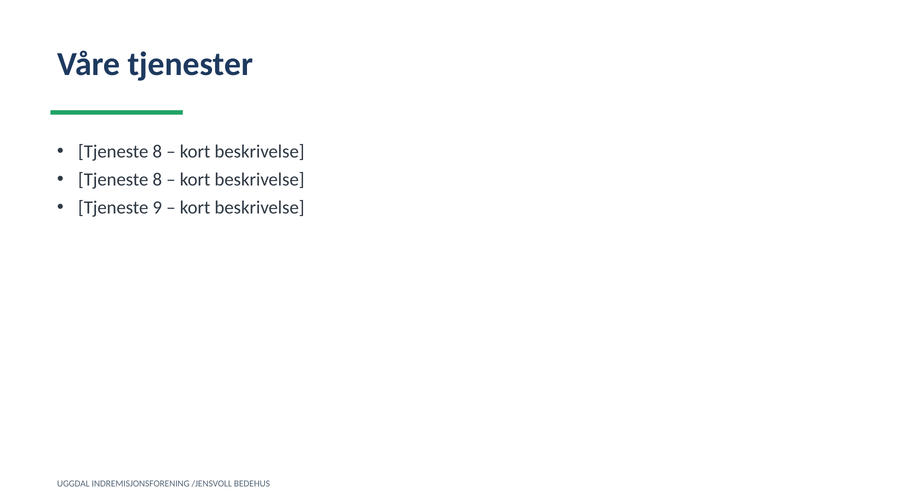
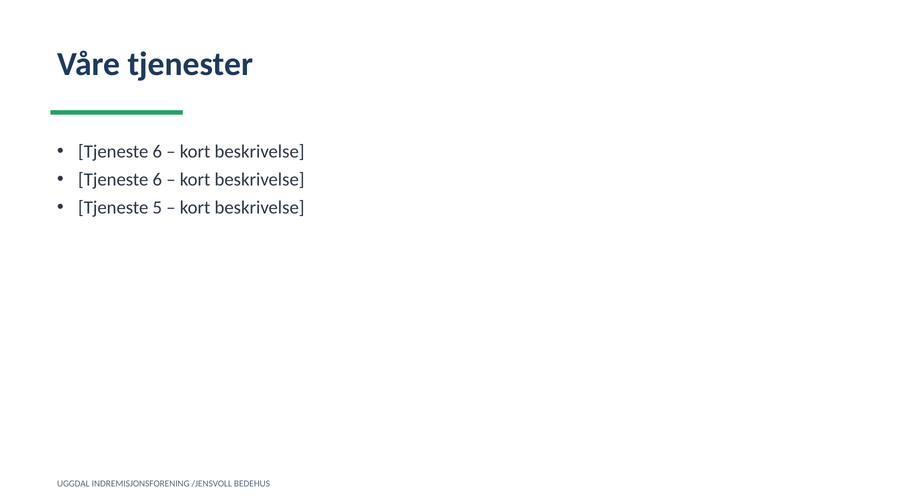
8 at (157, 152): 8 -> 6
8 at (157, 180): 8 -> 6
9: 9 -> 5
